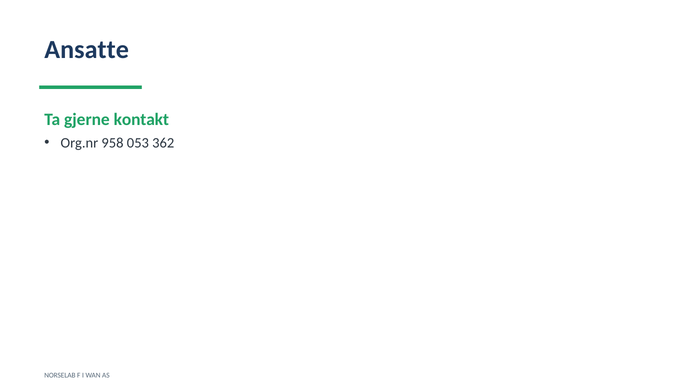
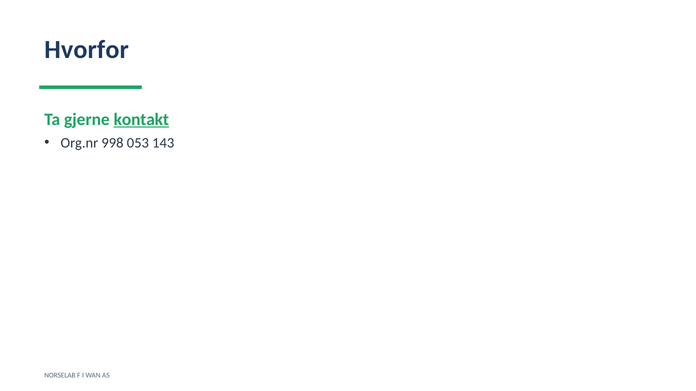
Ansatte: Ansatte -> Hvorfor
kontakt underline: none -> present
958: 958 -> 998
362: 362 -> 143
